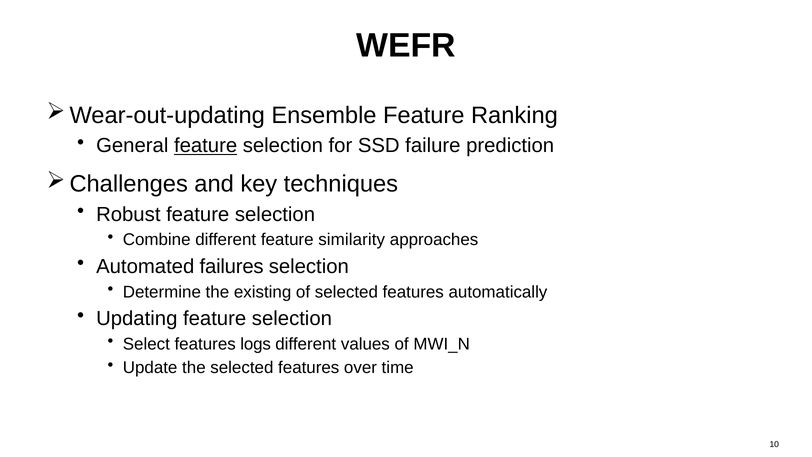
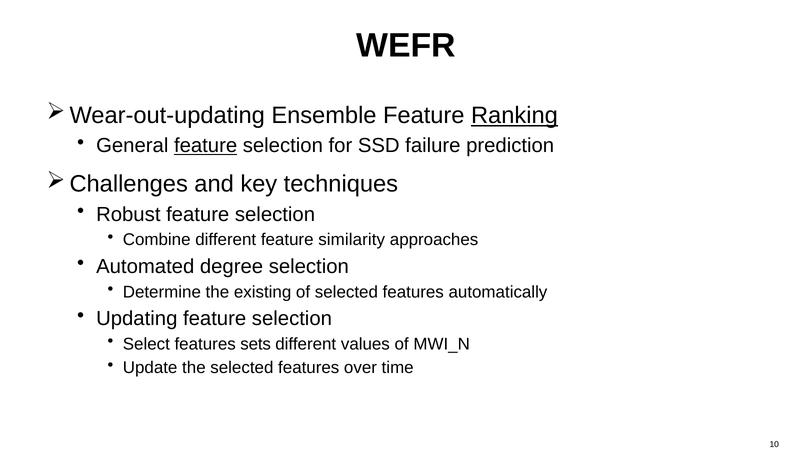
Ranking underline: none -> present
failures: failures -> degree
logs: logs -> sets
